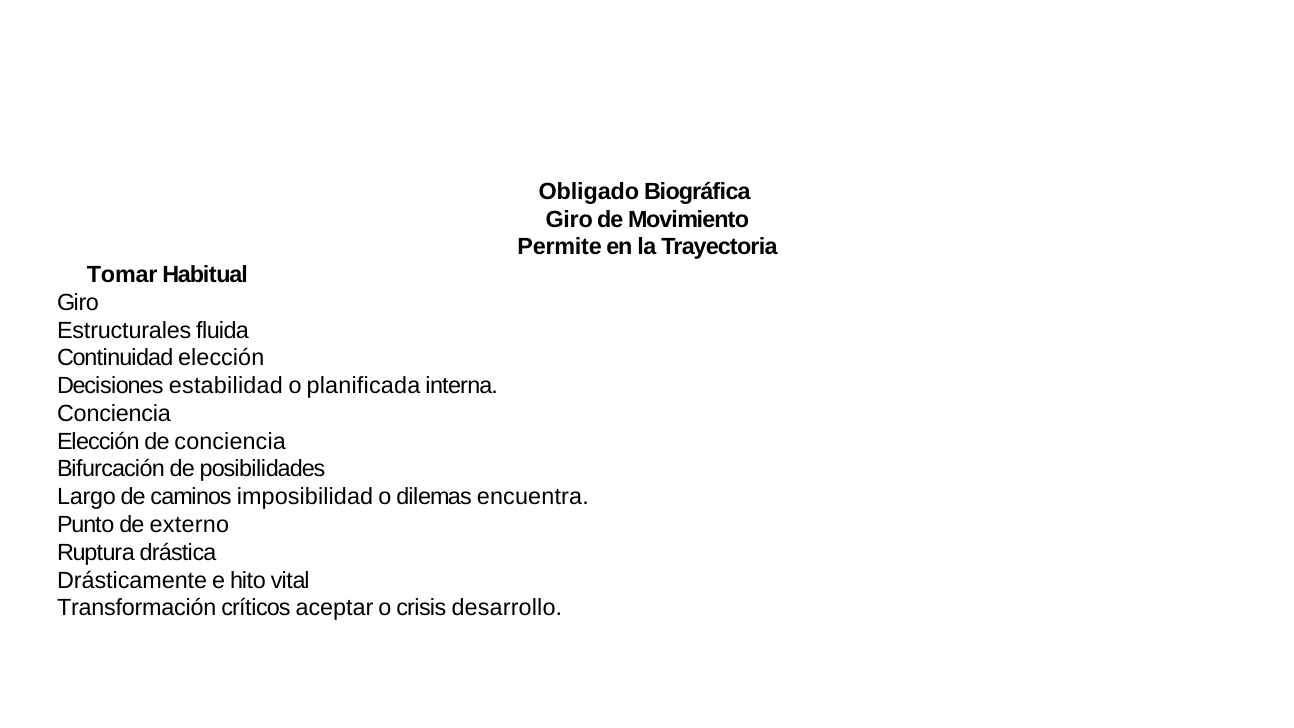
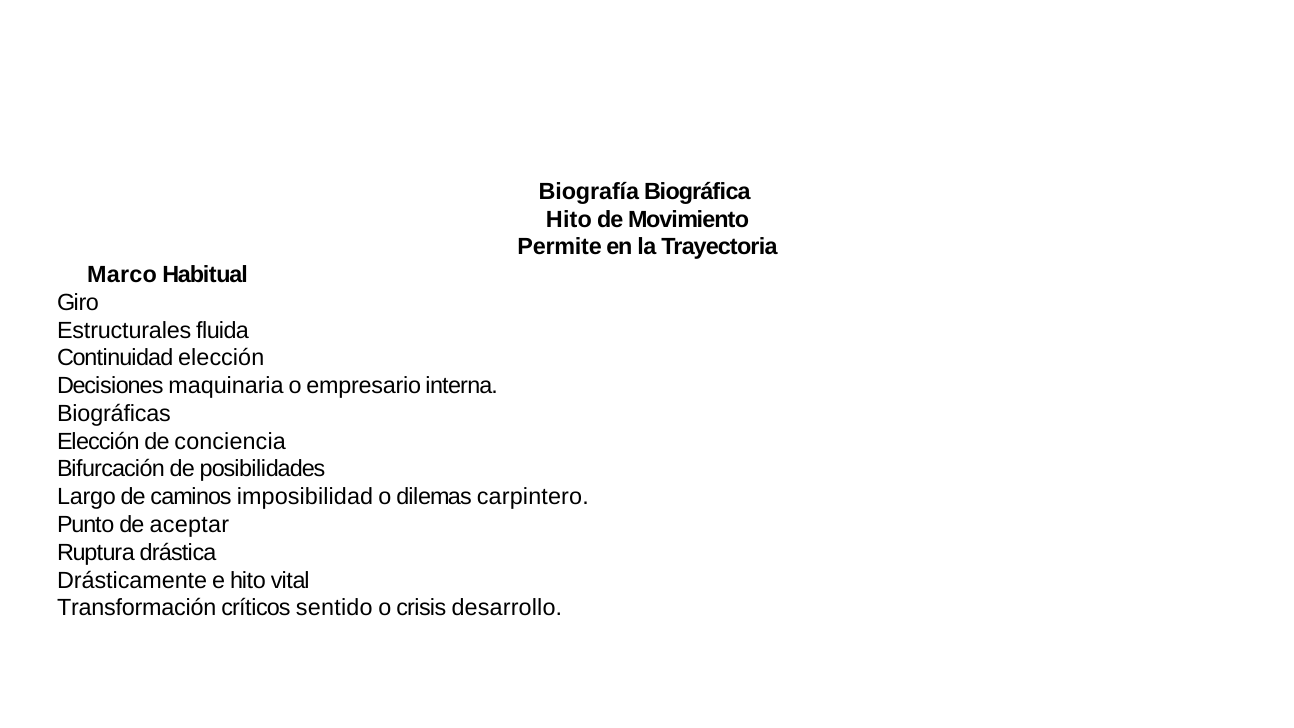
Obligado: Obligado -> Biografía
Giro at (569, 219): Giro -> Hito
Tomar: Tomar -> Marco
estabilidad: estabilidad -> maquinaria
planificada: planificada -> empresario
Conciencia at (114, 414): Conciencia -> Biográficas
encuentra: encuentra -> carpintero
externo: externo -> aceptar
aceptar: aceptar -> sentido
